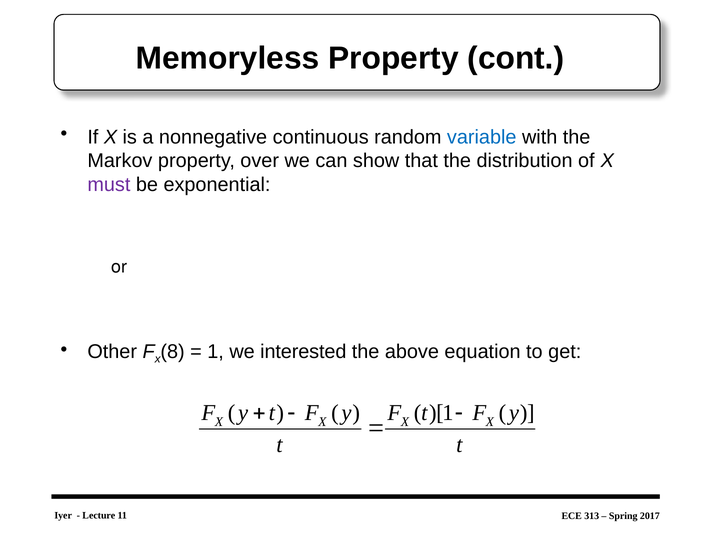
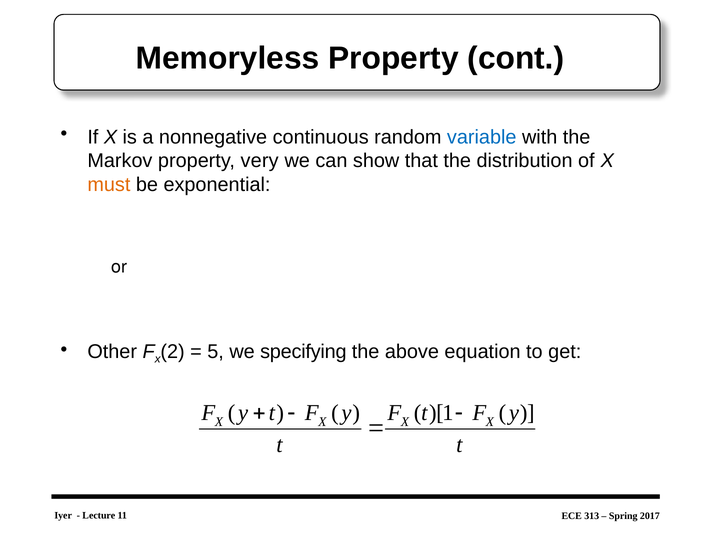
over: over -> very
must colour: purple -> orange
8: 8 -> 2
1 at (216, 351): 1 -> 5
interested: interested -> specifying
